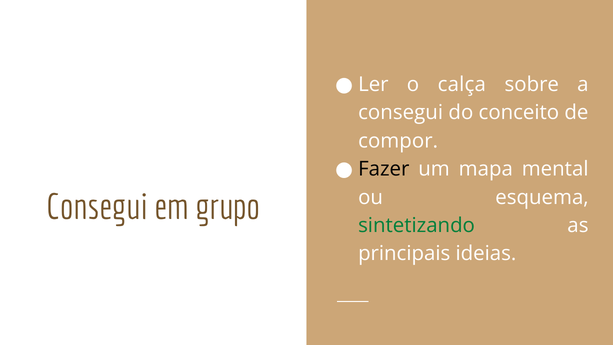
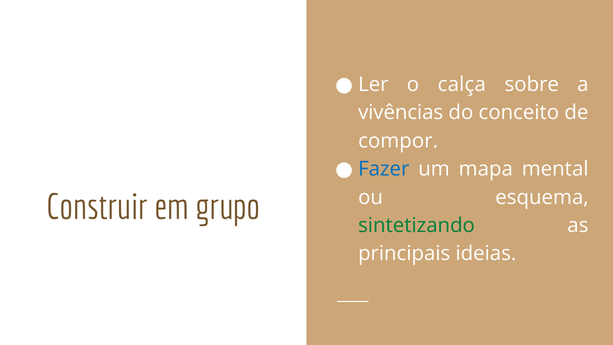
consegui at (401, 113): consegui -> vivências
Fazer colour: black -> blue
Consegui at (97, 207): Consegui -> Construir
